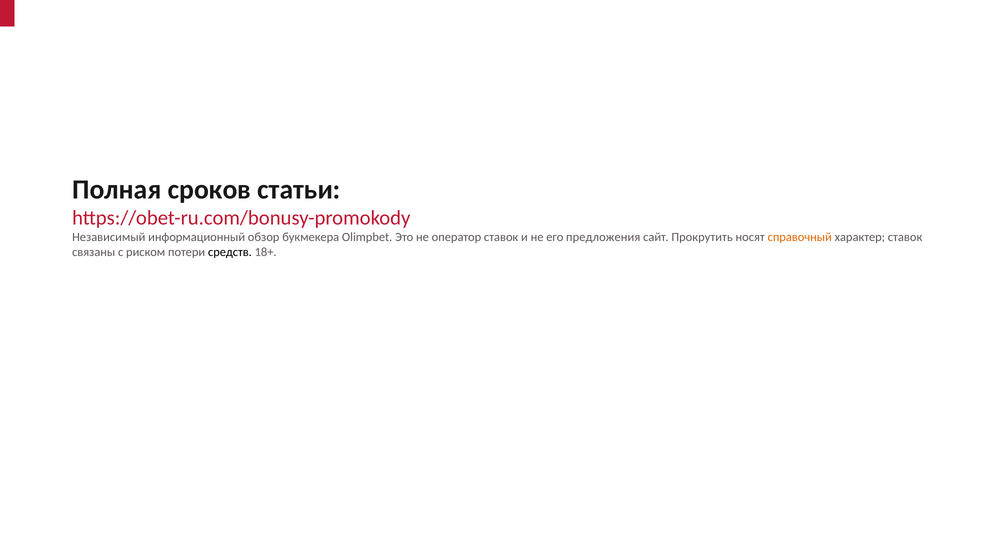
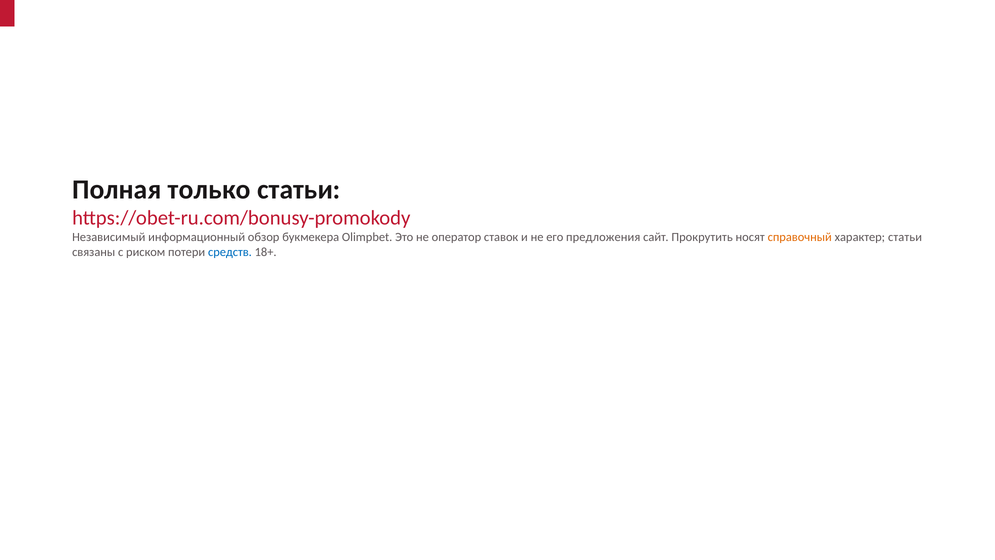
сроков: сроков -> только
характер ставок: ставок -> статьи
средств colour: black -> blue
